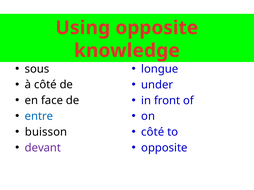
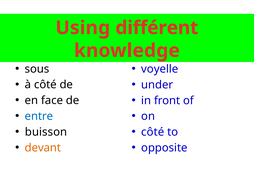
Using opposite: opposite -> différent
longue: longue -> voyelle
devant colour: purple -> orange
